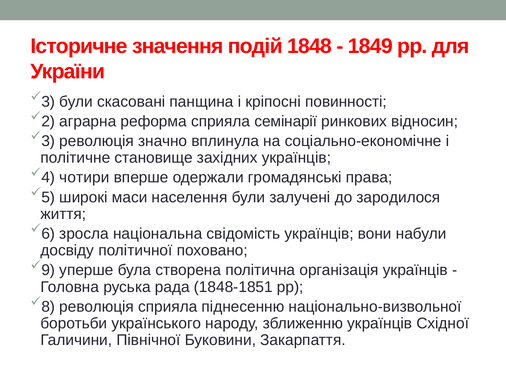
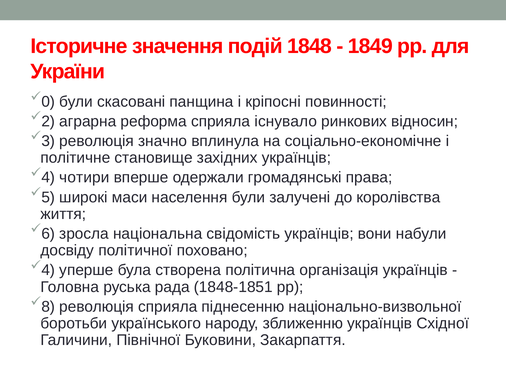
3 at (48, 101): 3 -> 0
семінарії: семінарії -> існувало
зародилося: зародилося -> королівства
9 at (48, 270): 9 -> 4
